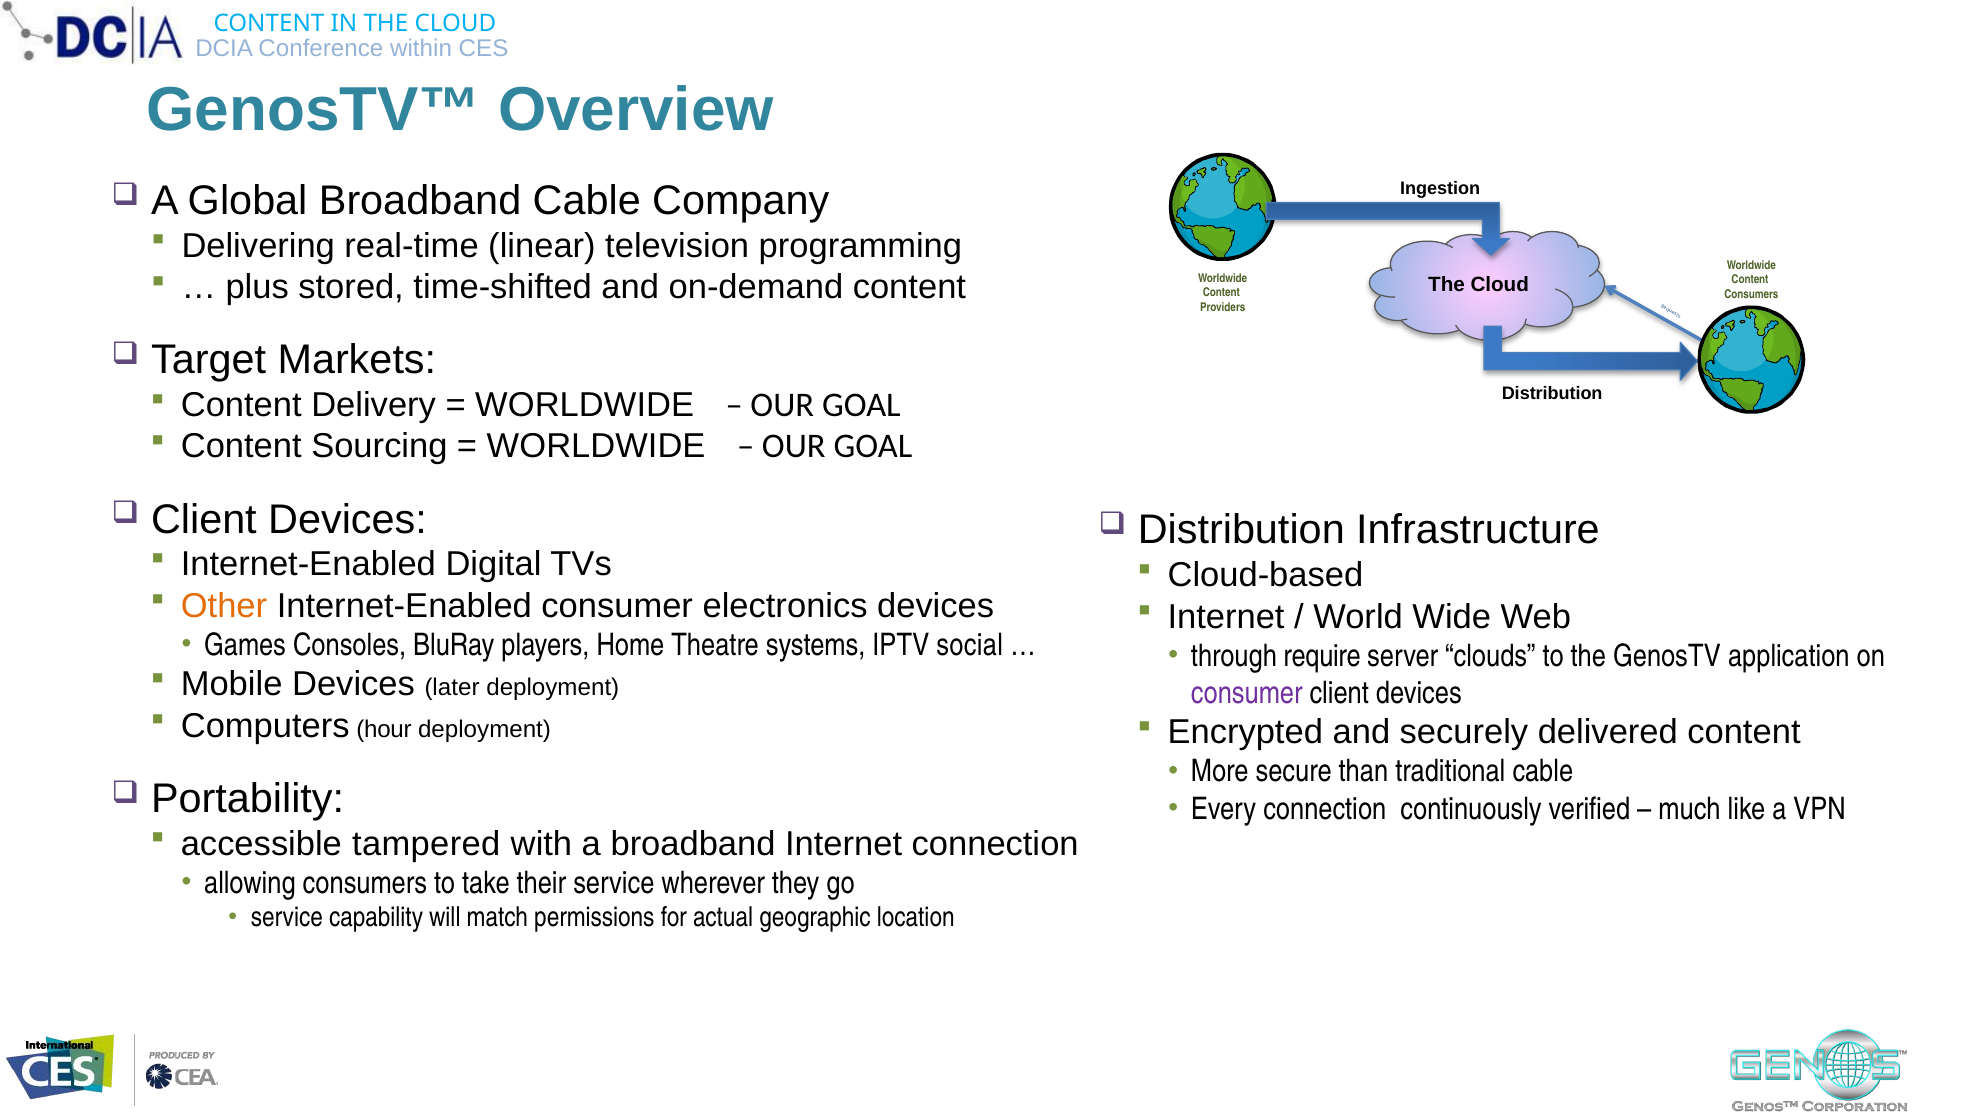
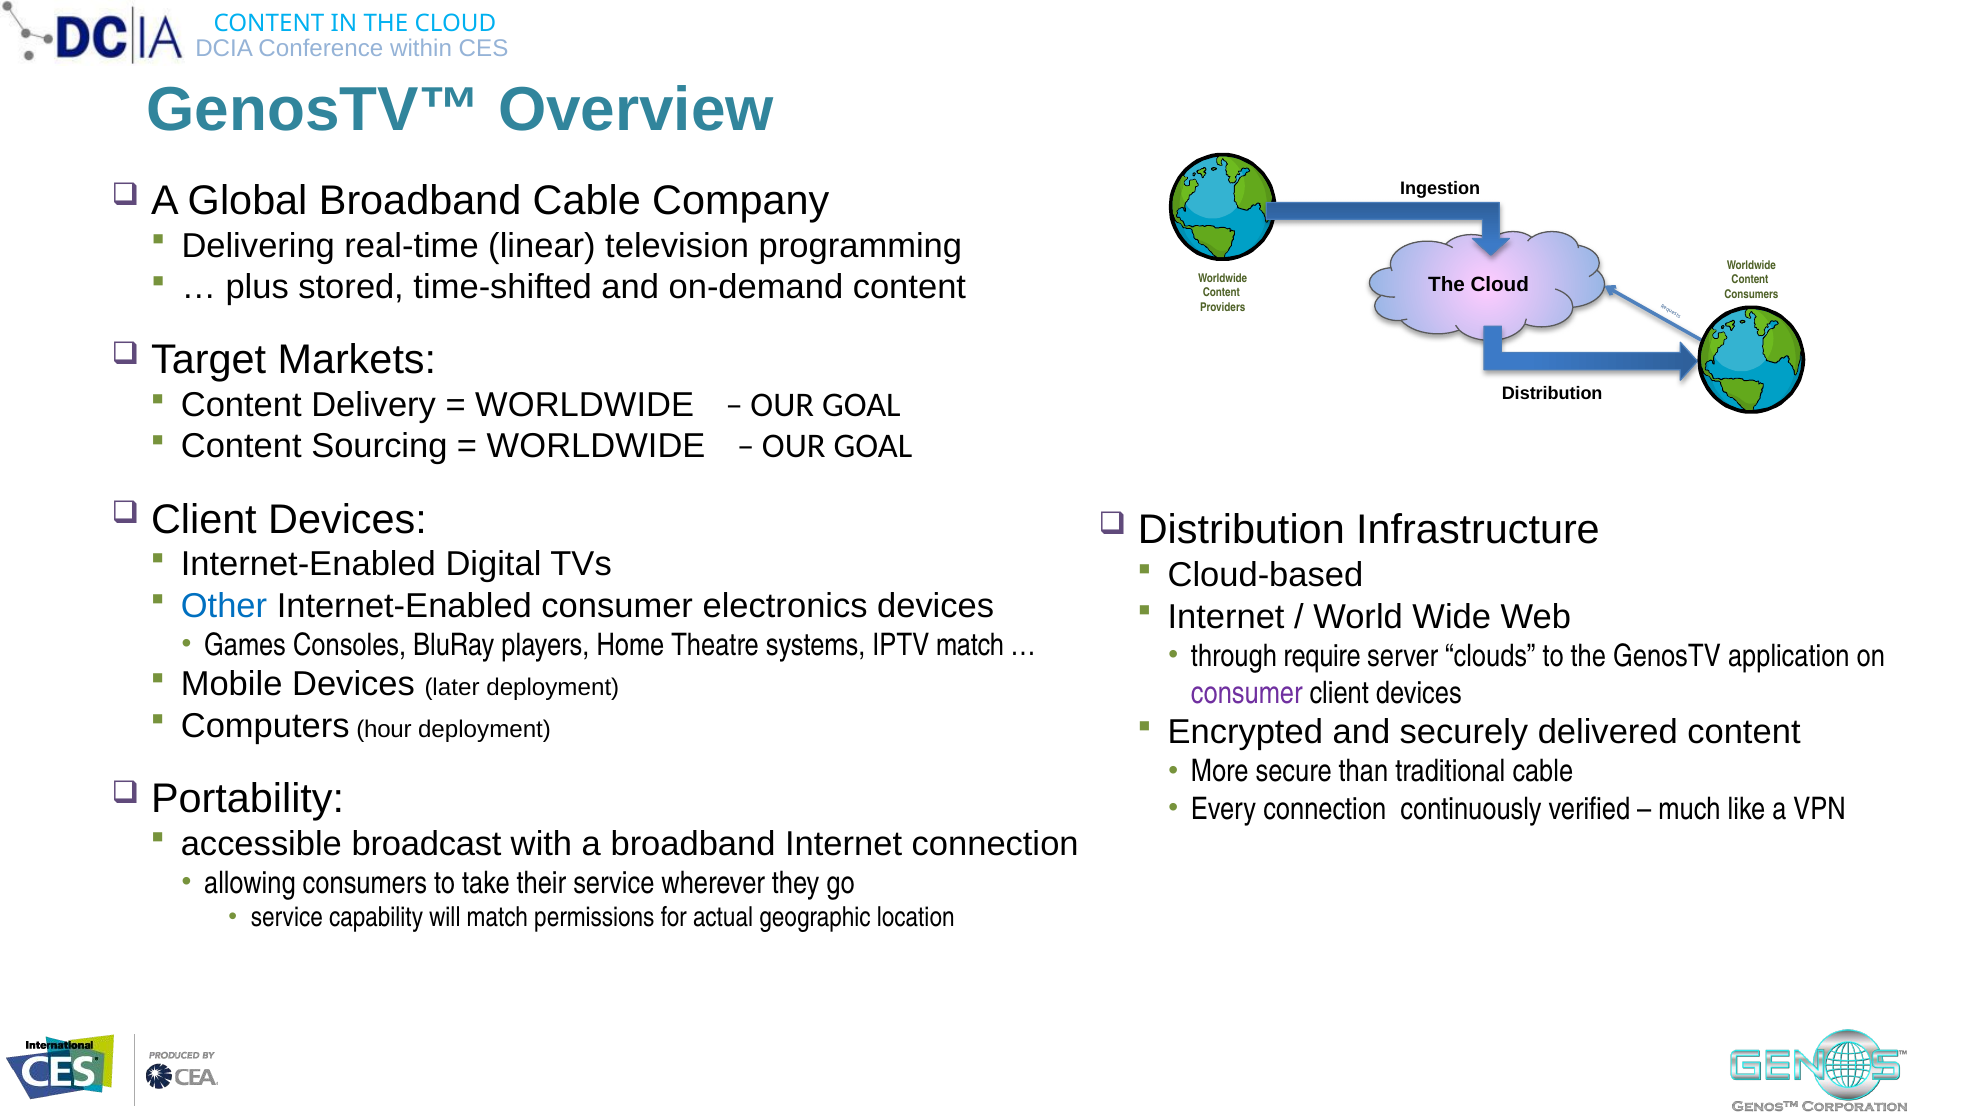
Other colour: orange -> blue
IPTV social: social -> match
tampered: tampered -> broadcast
